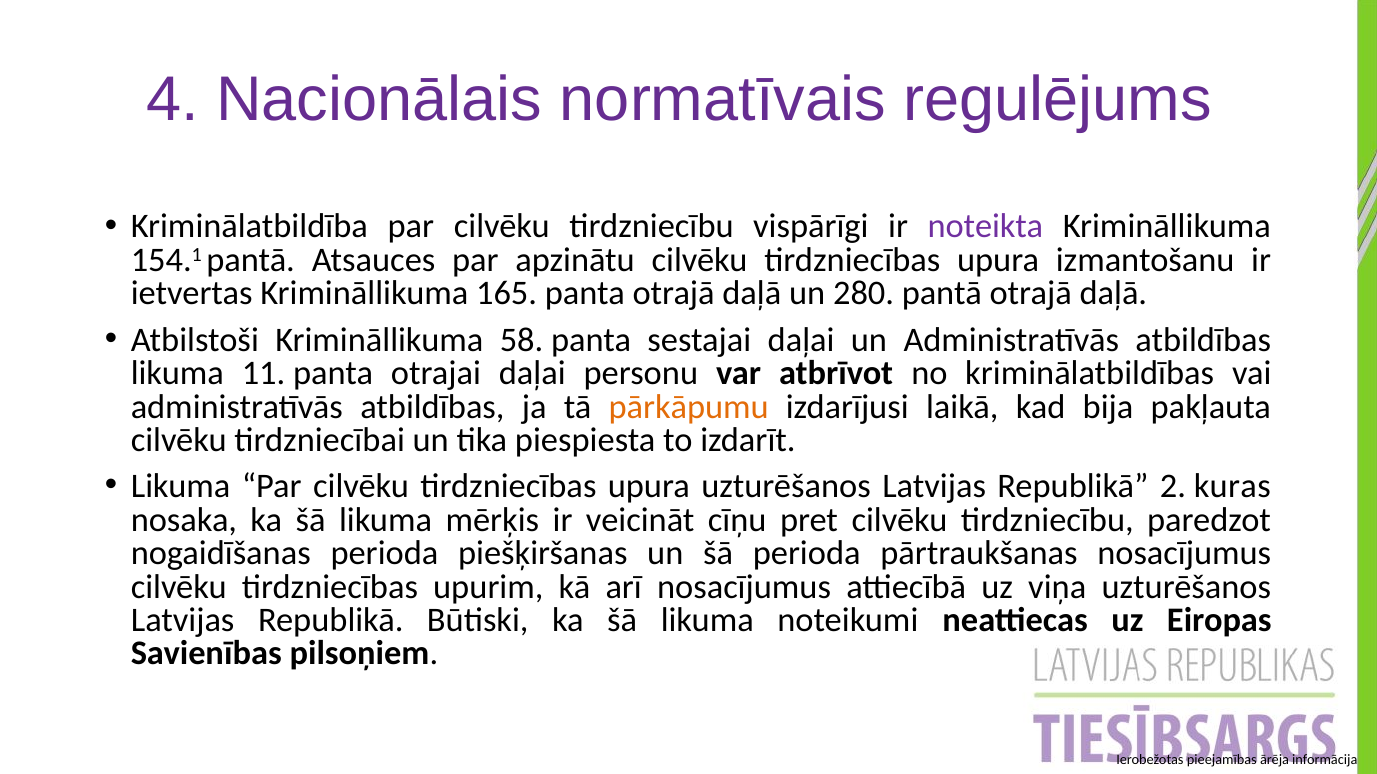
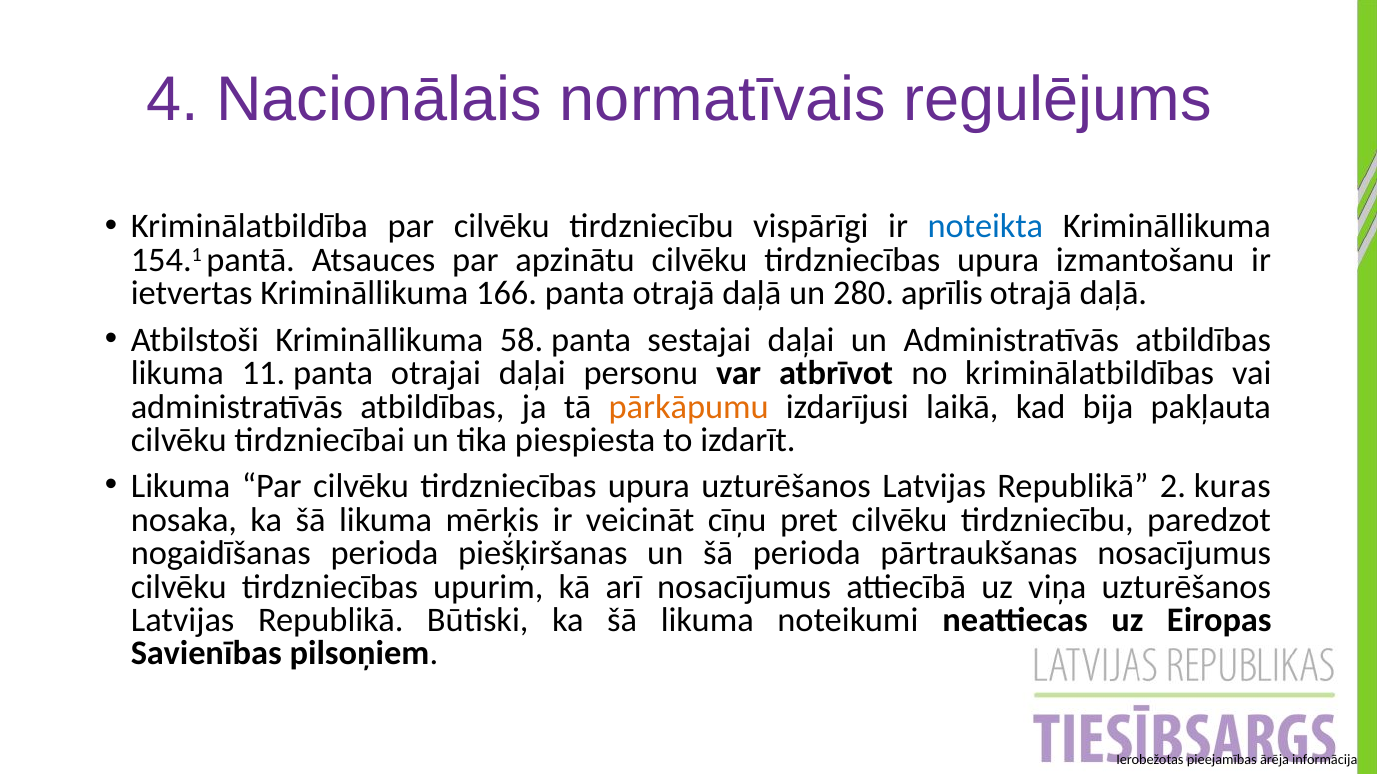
noteikta colour: purple -> blue
165: 165 -> 166
280 pantā: pantā -> aprīlis
